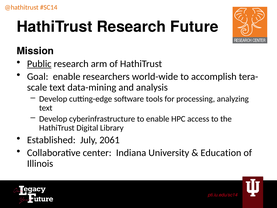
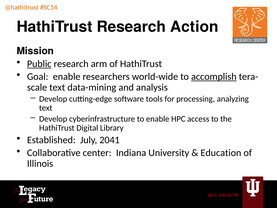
Future: Future -> Action
accomplish underline: none -> present
2061: 2061 -> 2041
